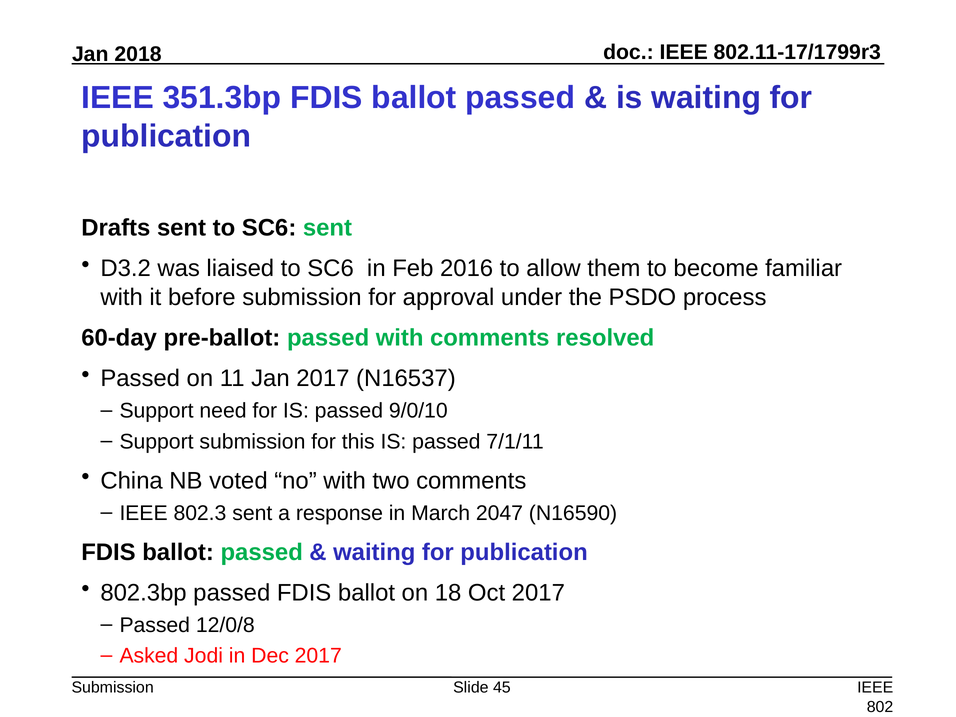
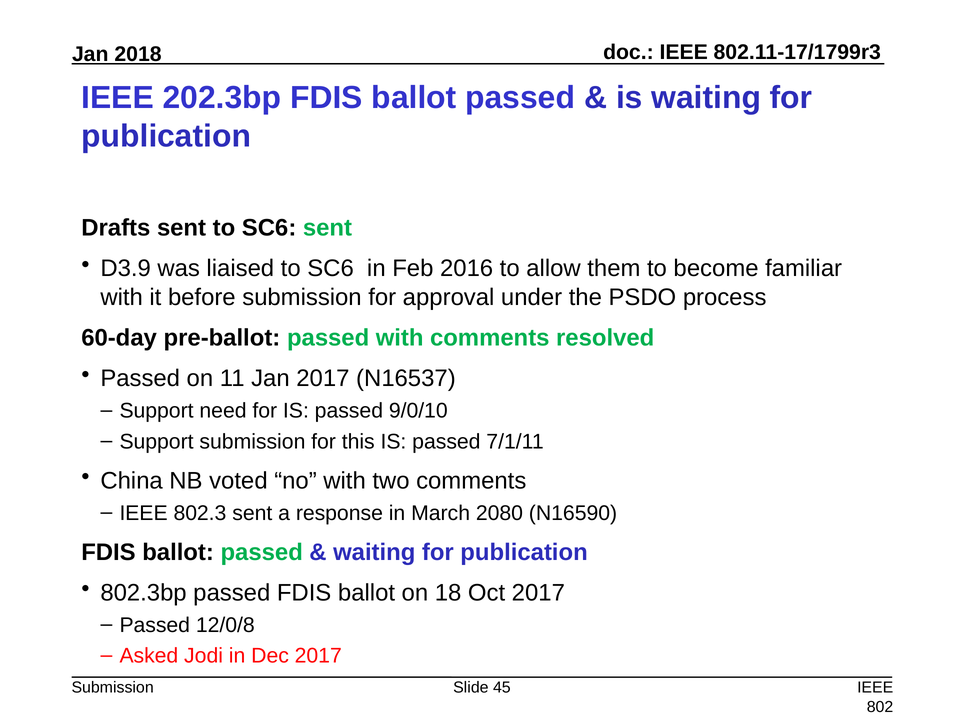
351.3bp: 351.3bp -> 202.3bp
D3.2: D3.2 -> D3.9
2047: 2047 -> 2080
